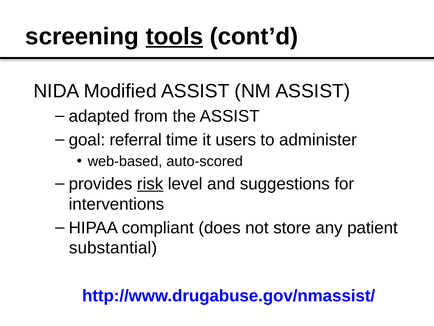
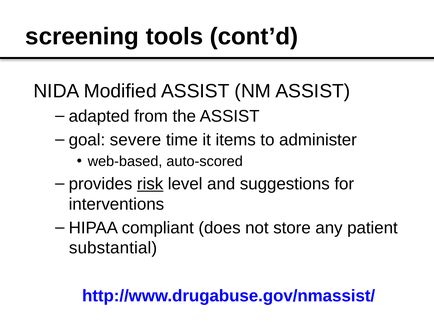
tools underline: present -> none
referral: referral -> severe
users: users -> items
